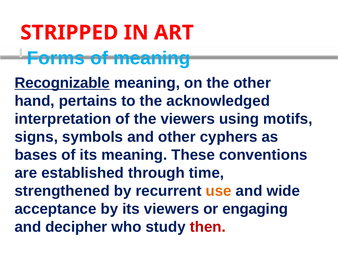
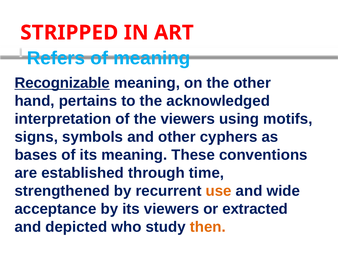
Forms: Forms -> Refers
engaging: engaging -> extracted
decipher: decipher -> depicted
then colour: red -> orange
